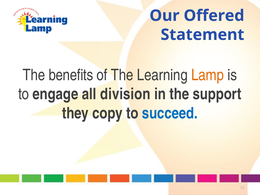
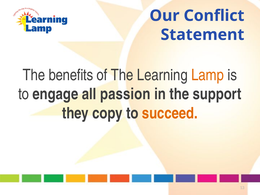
Offered: Offered -> Conflict
division: division -> passion
succeed colour: blue -> orange
